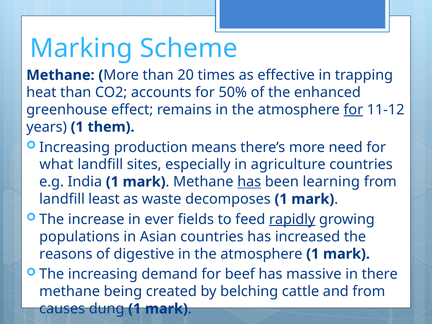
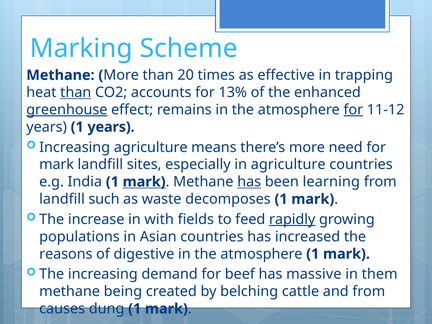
than at (76, 92) underline: none -> present
50%: 50% -> 13%
greenhouse underline: none -> present
1 them: them -> years
Increasing production: production -> agriculture
what at (56, 165): what -> mark
mark at (144, 182) underline: none -> present
least: least -> such
ever: ever -> with
there: there -> them
